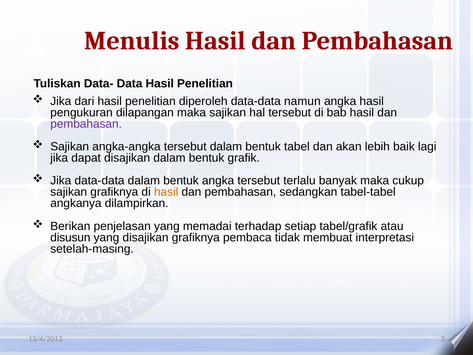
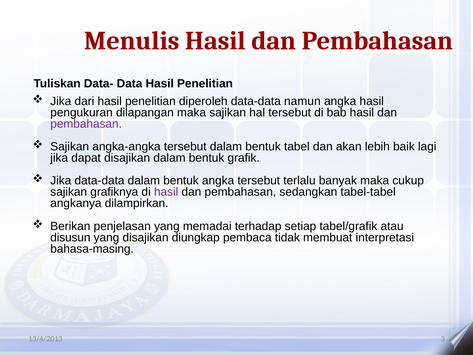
hasil at (166, 192) colour: orange -> purple
disajikan grafiknya: grafiknya -> diungkap
setelah-masing: setelah-masing -> bahasa-masing
